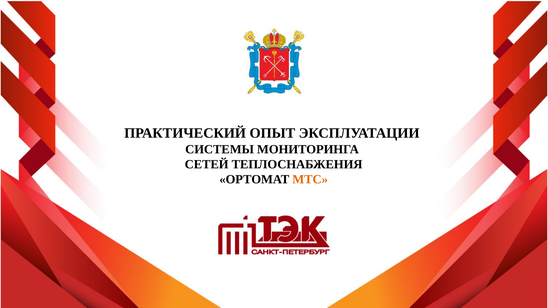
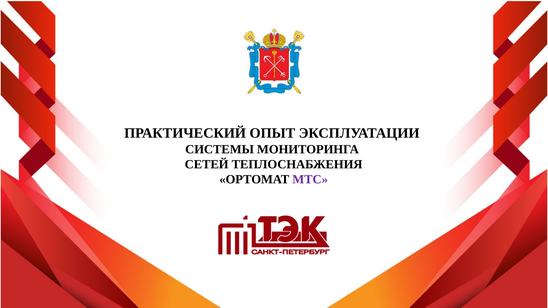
МТС colour: orange -> purple
